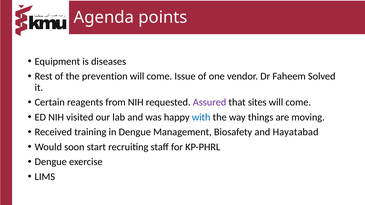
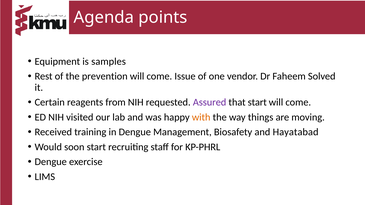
diseases: diseases -> samples
that sites: sites -> start
with colour: blue -> orange
